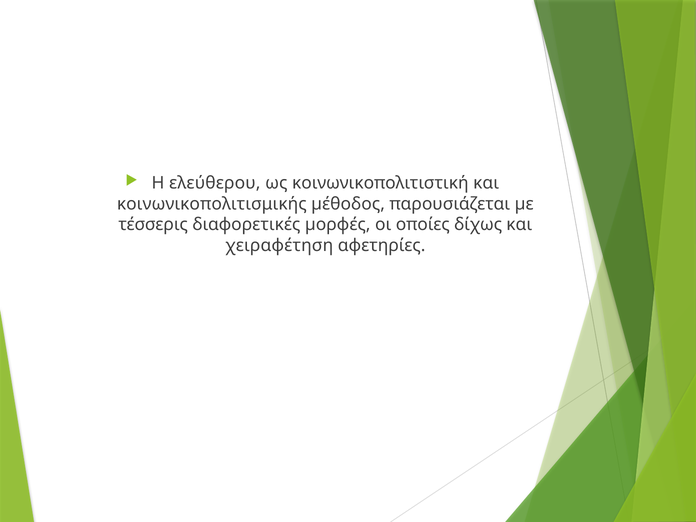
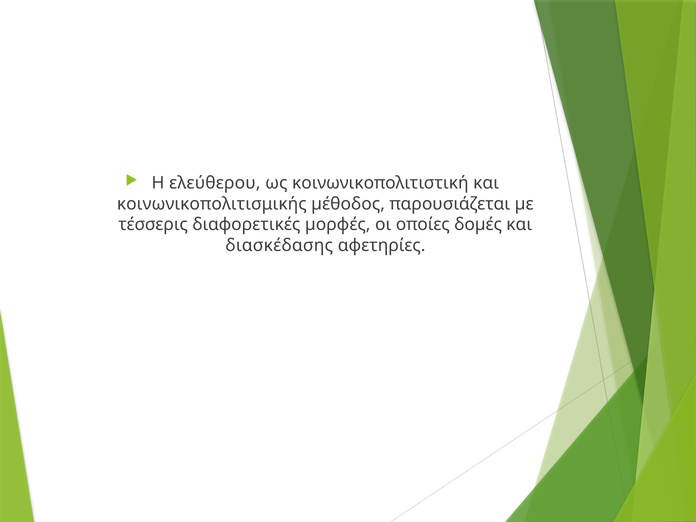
δίχως: δίχως -> δοµές
χειραφέτηση: χειραφέτηση -> διασκέδασης
